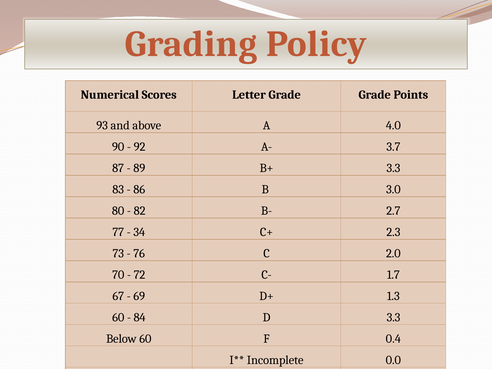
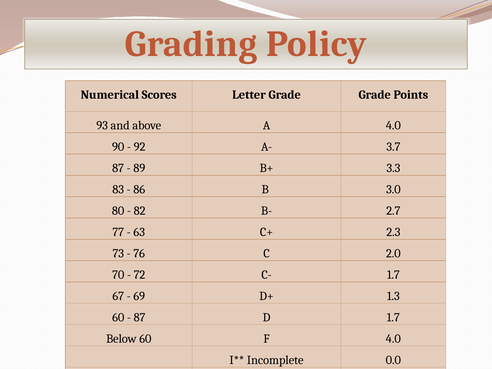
34: 34 -> 63
84 at (140, 317): 84 -> 87
D 3.3: 3.3 -> 1.7
F 0.4: 0.4 -> 4.0
